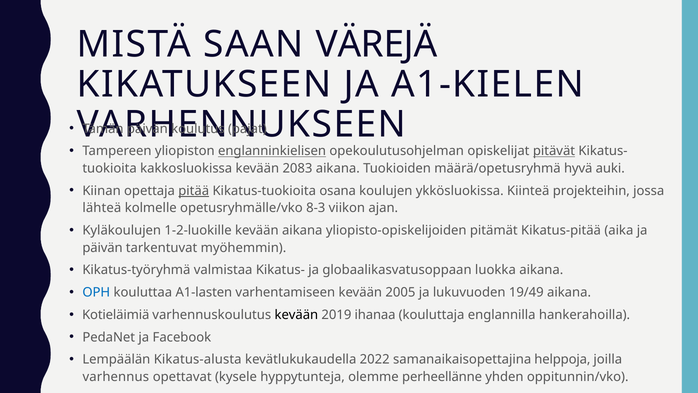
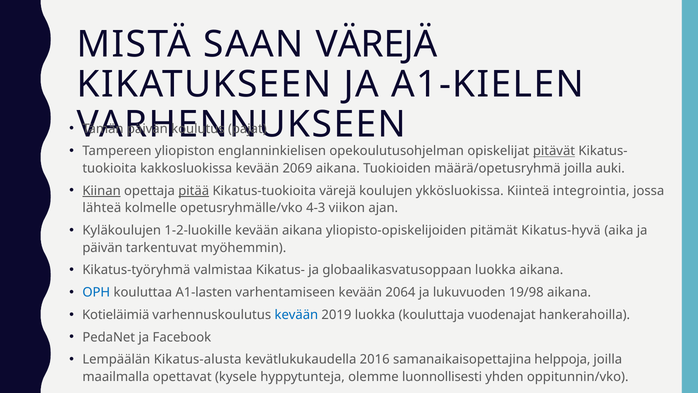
englanninkielisen underline: present -> none
2083: 2083 -> 2069
määrä/opetusryhmä hyvä: hyvä -> joilla
Kiinan underline: none -> present
Kikatus-tuokioita osana: osana -> värejä
projekteihin: projekteihin -> integrointia
8-3: 8-3 -> 4-3
Kikatus-pitää: Kikatus-pitää -> Kikatus-hyvä
2005: 2005 -> 2064
19/49: 19/49 -> 19/98
kevään at (296, 315) colour: black -> blue
2019 ihanaa: ihanaa -> luokka
englannilla: englannilla -> vuodenajat
2022: 2022 -> 2016
varhennus: varhennus -> maailmalla
perheellänne: perheellänne -> luonnollisesti
